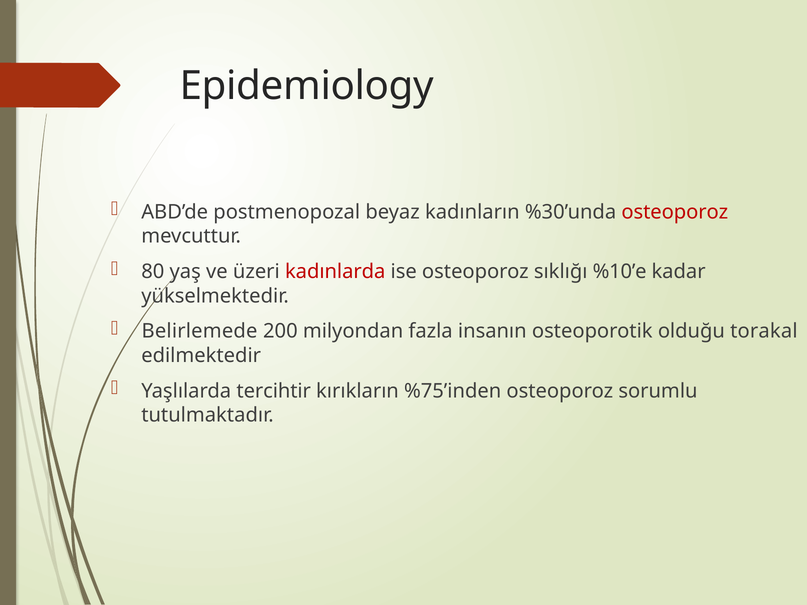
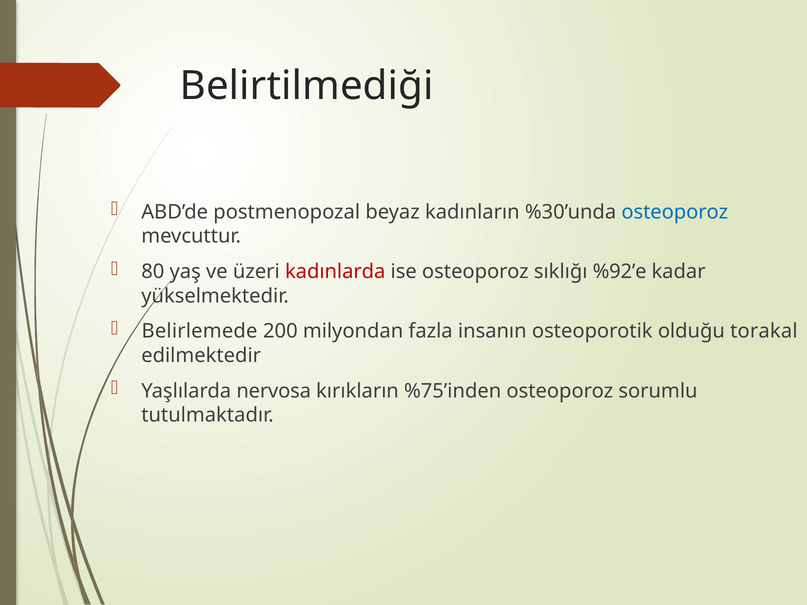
Epidemiology: Epidemiology -> Belirtilmediği
osteoporoz at (675, 212) colour: red -> blue
%10’e: %10’e -> %92’e
tercihtir: tercihtir -> nervosa
